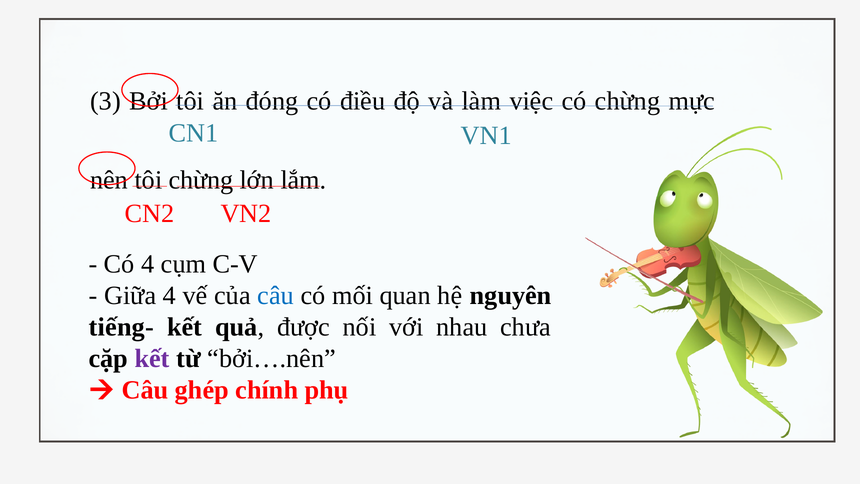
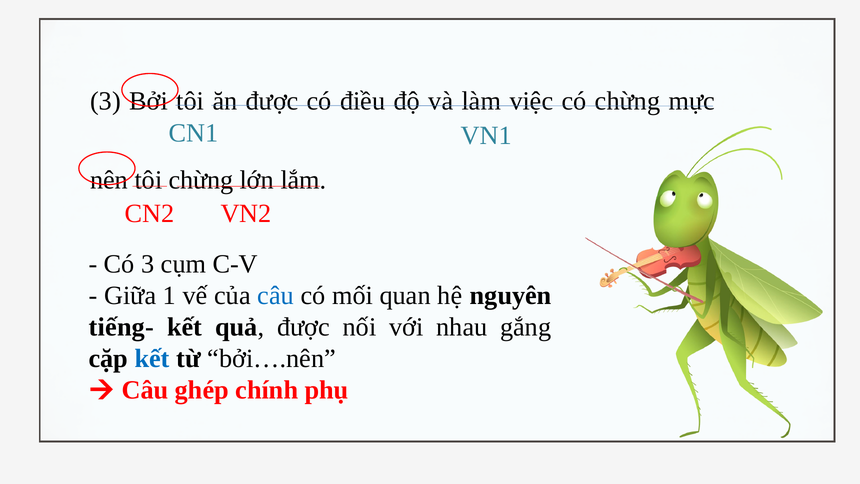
ăn đóng: đóng -> được
Có 4: 4 -> 3
Giữa 4: 4 -> 1
chưa: chưa -> gắng
kết at (152, 358) colour: purple -> blue
